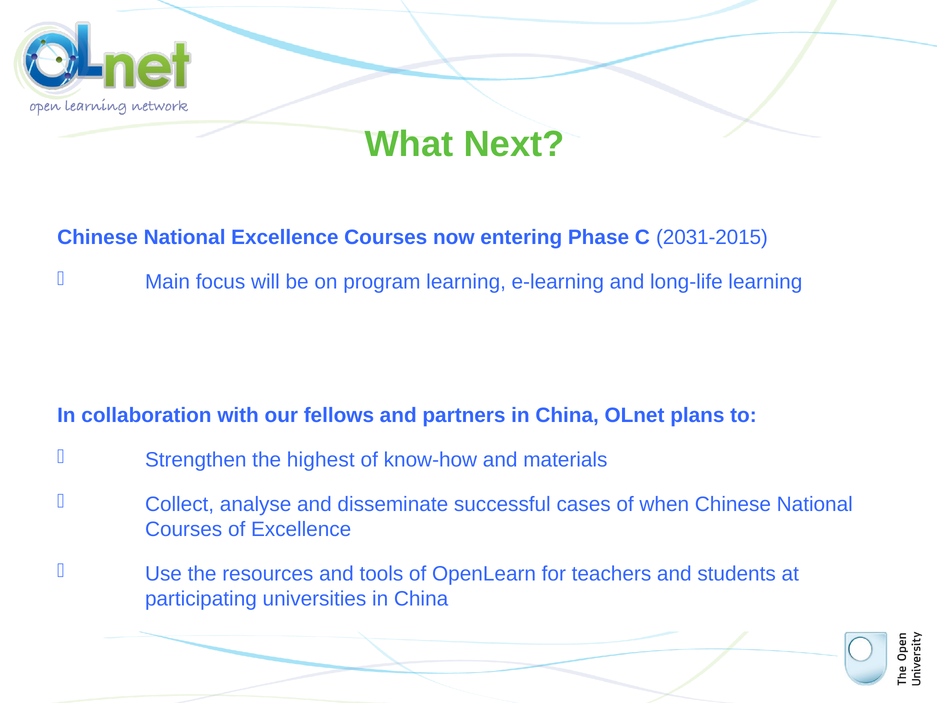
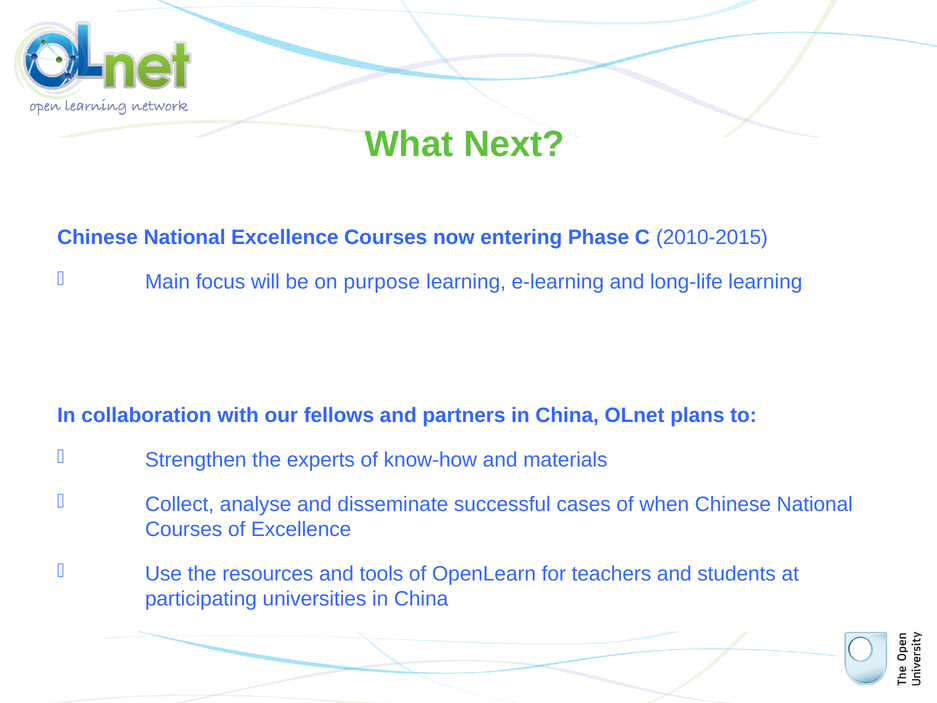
2031-2015: 2031-2015 -> 2010-2015
program: program -> purpose
highest: highest -> experts
